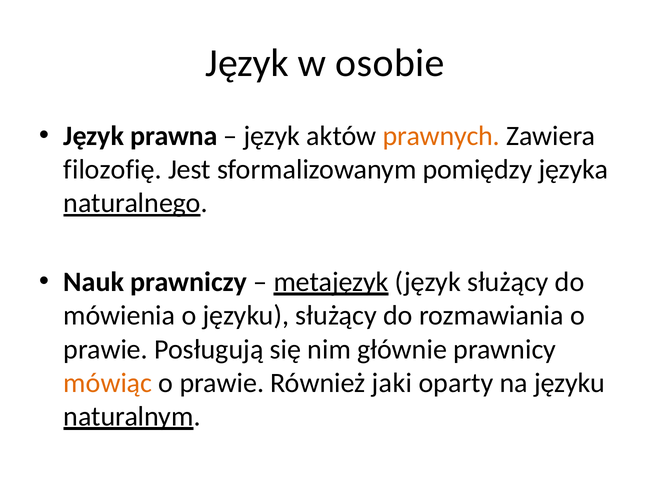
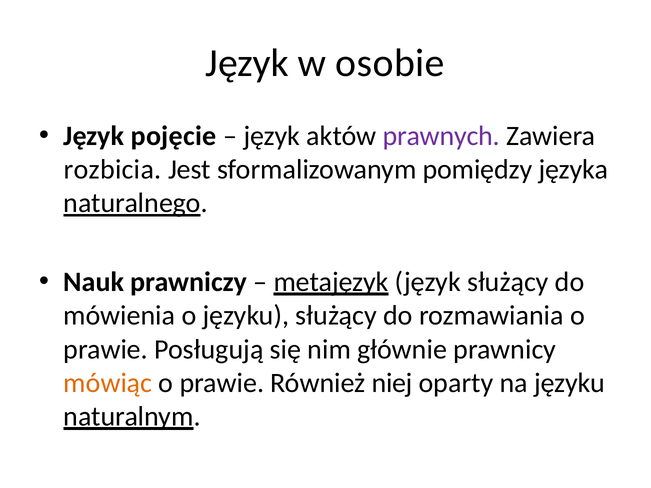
prawna: prawna -> pojęcie
prawnych colour: orange -> purple
filozofię: filozofię -> rozbicia
jaki: jaki -> niej
